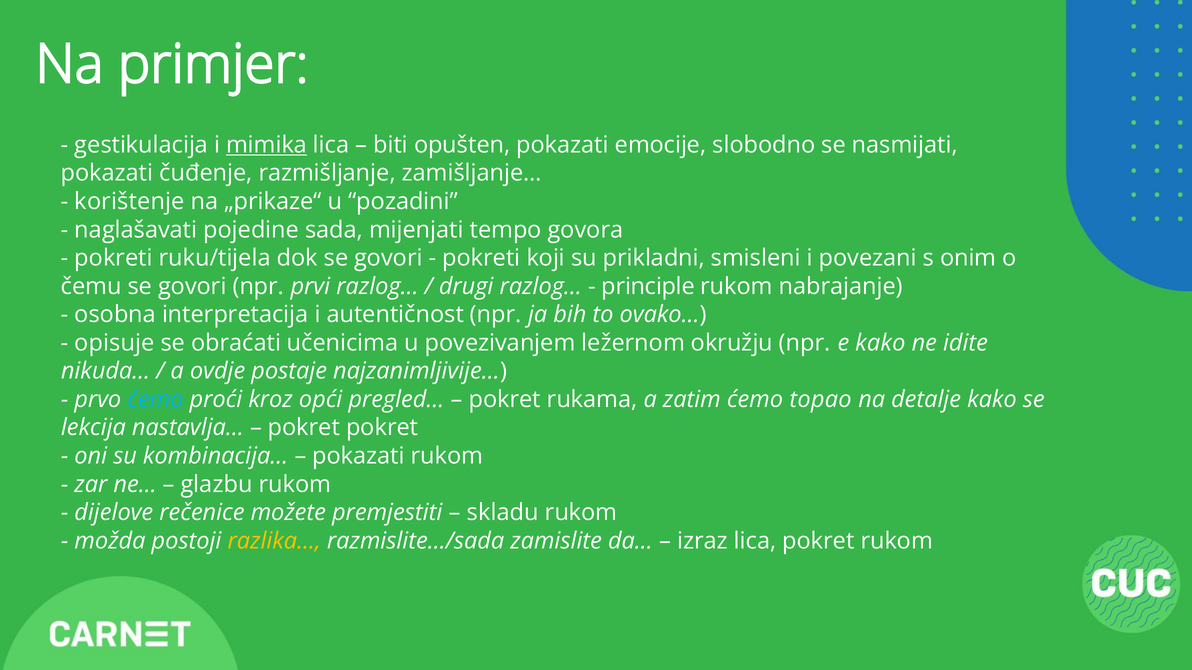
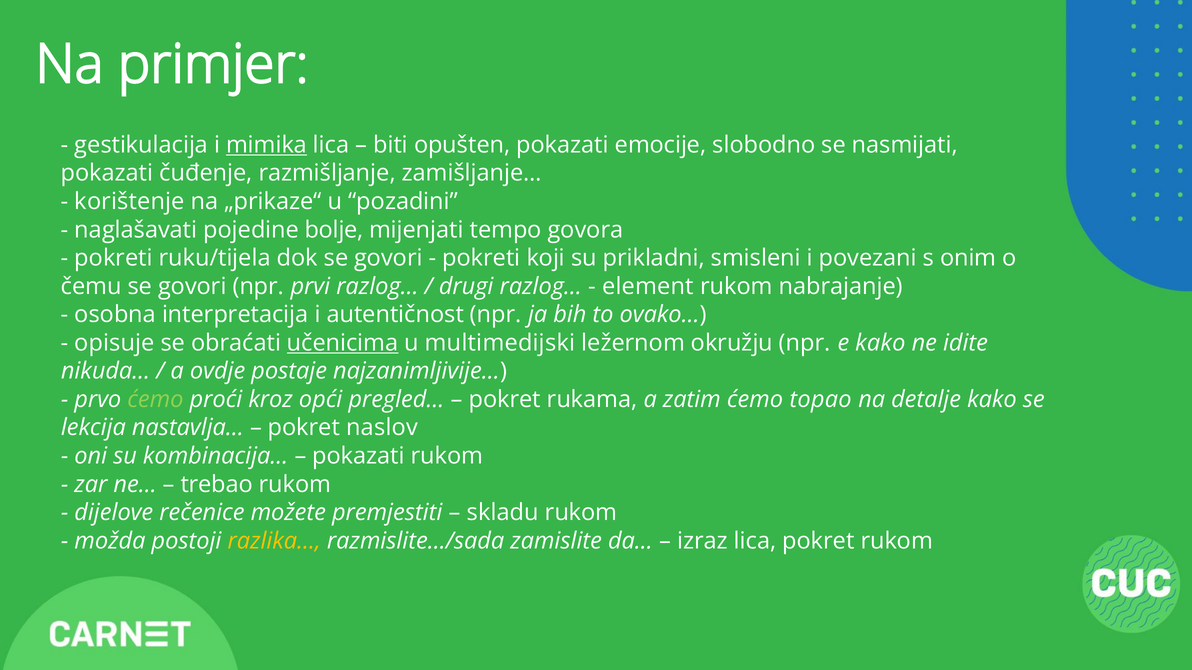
sada: sada -> bolje
principle: principle -> element
učenicima underline: none -> present
povezivanjem: povezivanjem -> multimedijski
ćemo at (155, 400) colour: light blue -> light green
pokret pokret: pokret -> naslov
glazbu: glazbu -> trebao
